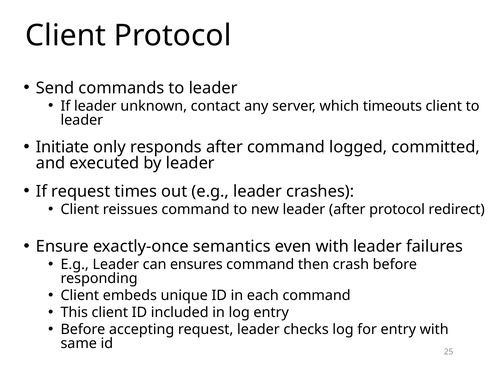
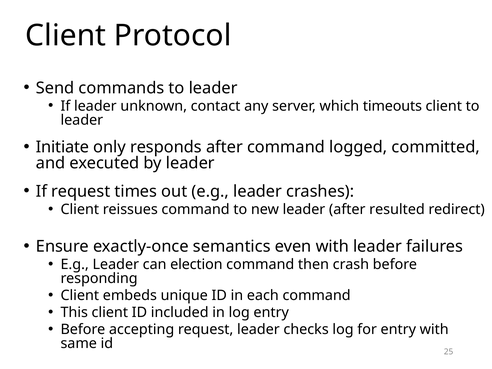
after protocol: protocol -> resulted
ensures: ensures -> election
